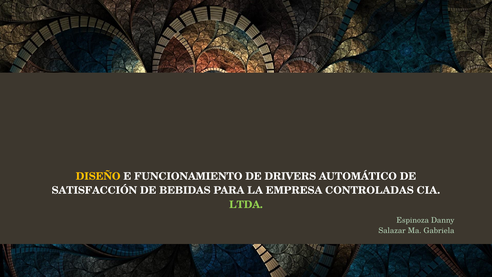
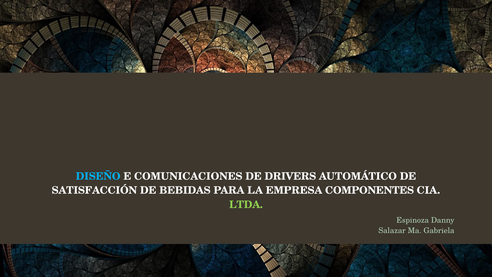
DISEÑO colour: yellow -> light blue
FUNCIONAMIENTO: FUNCIONAMIENTO -> COMUNICACIONES
CONTROLADAS: CONTROLADAS -> COMPONENTES
